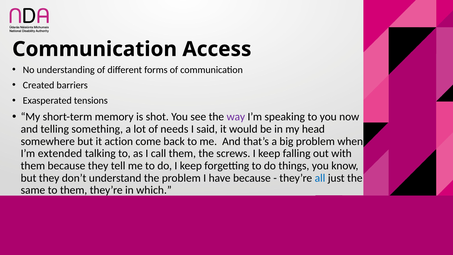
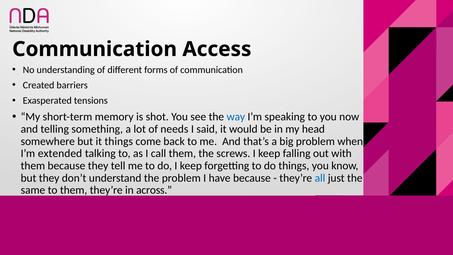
way colour: purple -> blue
it action: action -> things
which: which -> across
